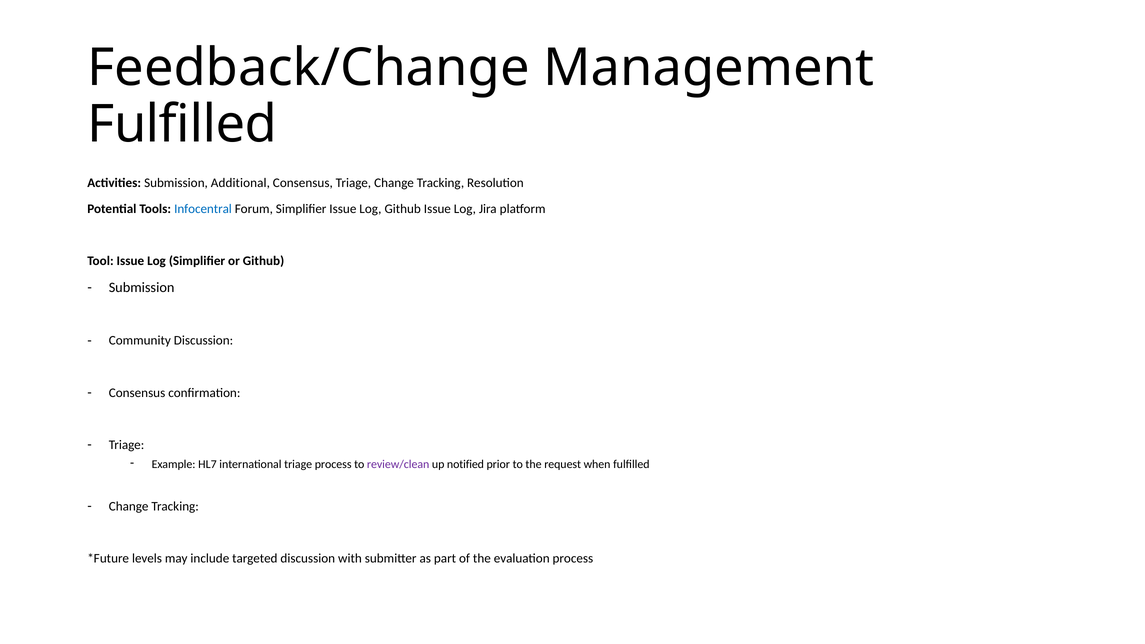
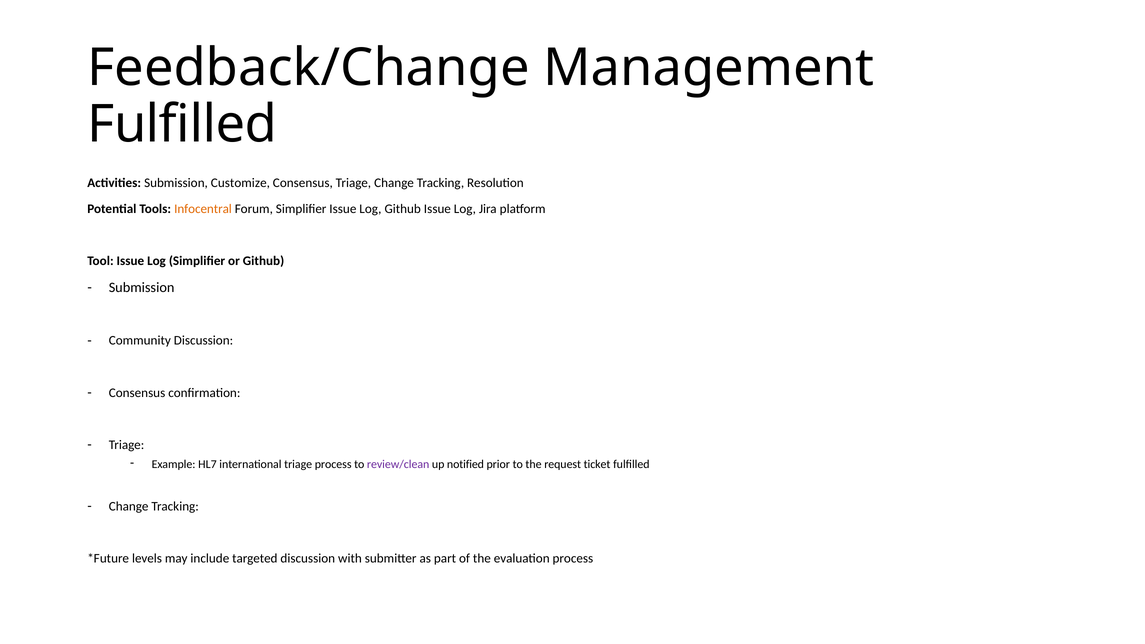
Additional: Additional -> Customize
Infocentral colour: blue -> orange
when: when -> ticket
